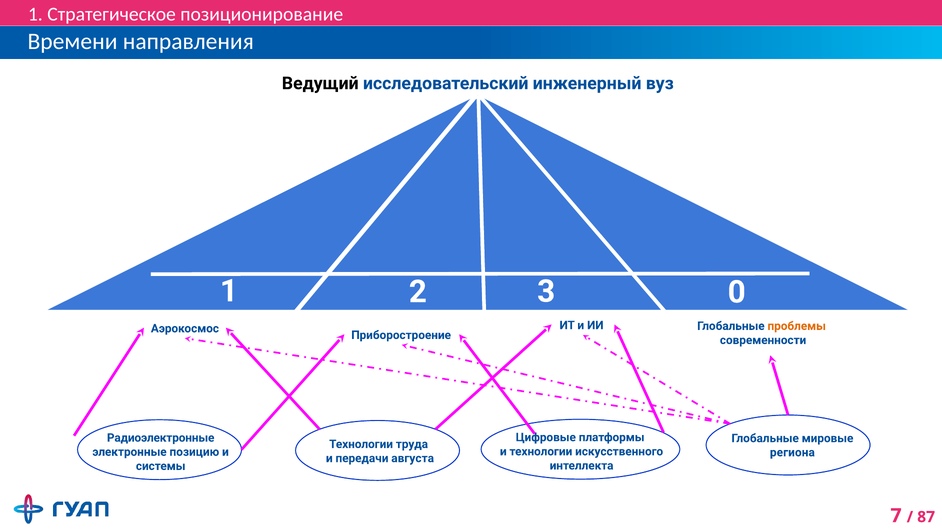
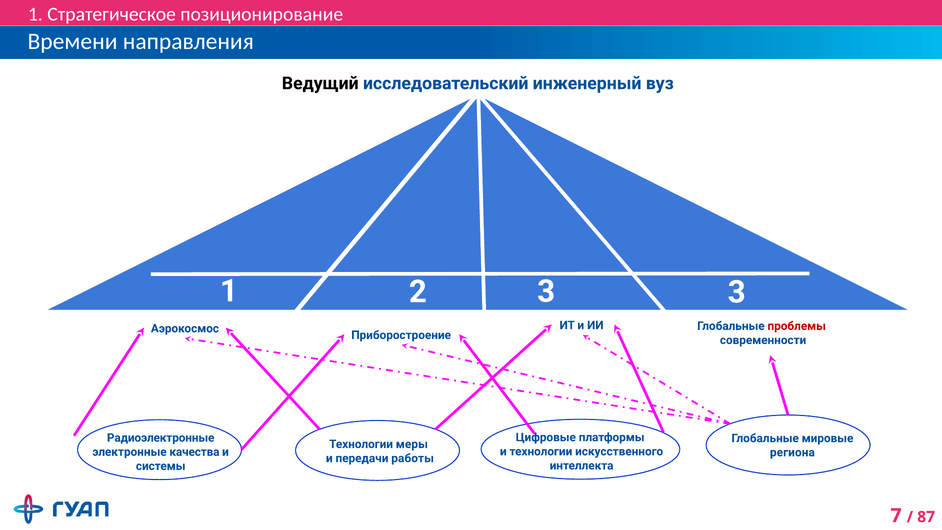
3 0: 0 -> 3
проблемы colour: orange -> red
труда: труда -> меры
позицию: позицию -> качества
августа: августа -> работы
